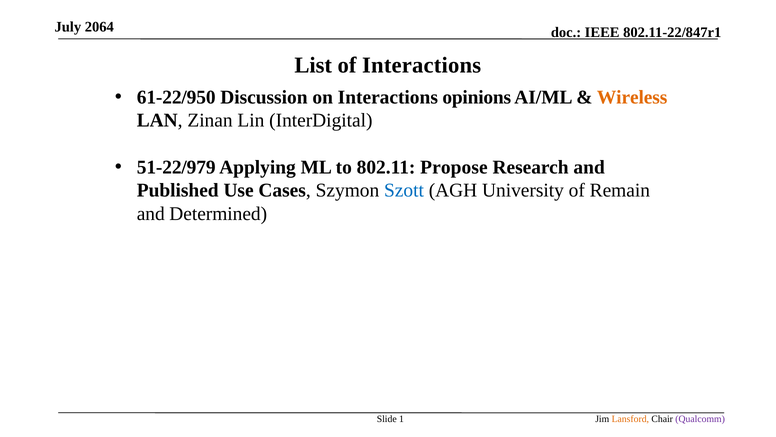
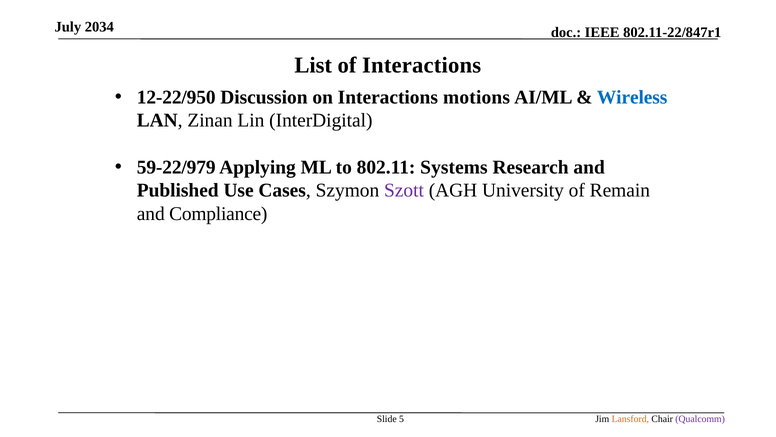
2064: 2064 -> 2034
61-22/950: 61-22/950 -> 12-22/950
opinions: opinions -> motions
Wireless colour: orange -> blue
51-22/979: 51-22/979 -> 59-22/979
Propose: Propose -> Systems
Szott colour: blue -> purple
Determined: Determined -> Compliance
1: 1 -> 5
